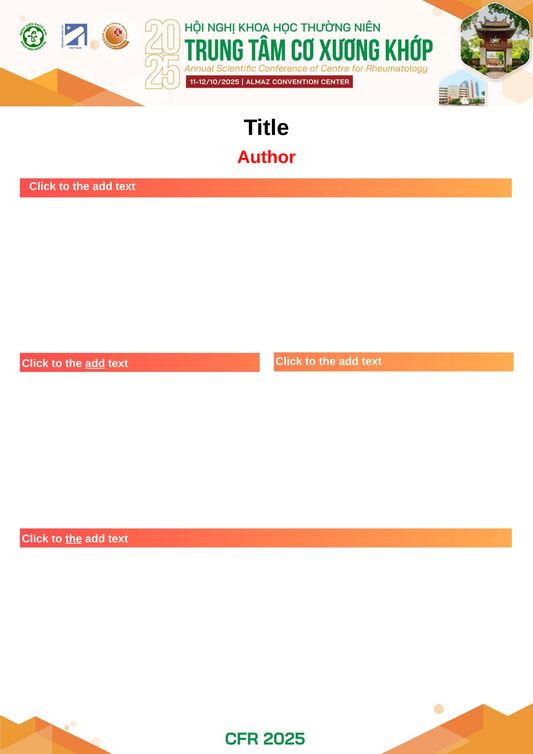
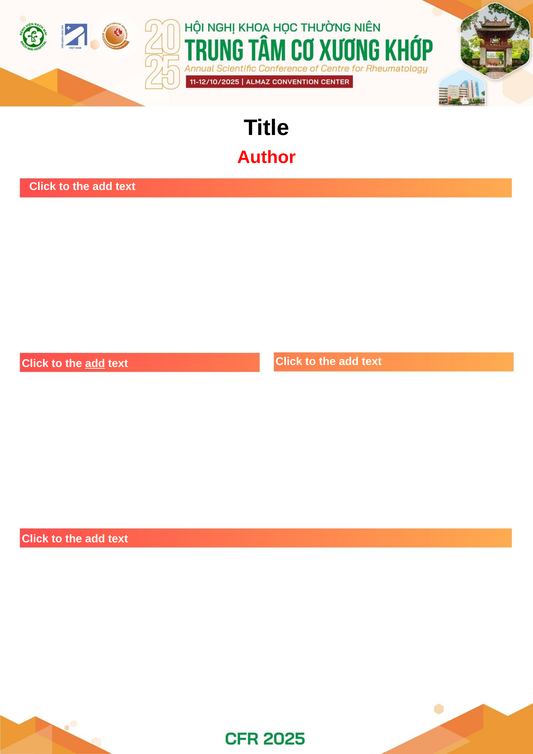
the at (74, 538) underline: present -> none
